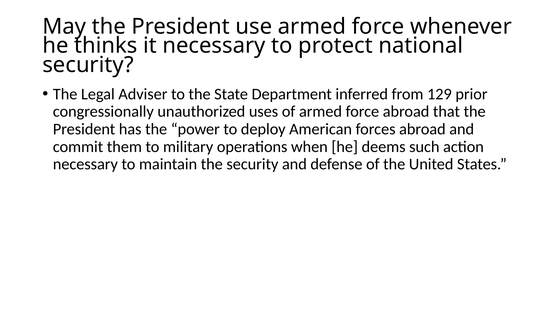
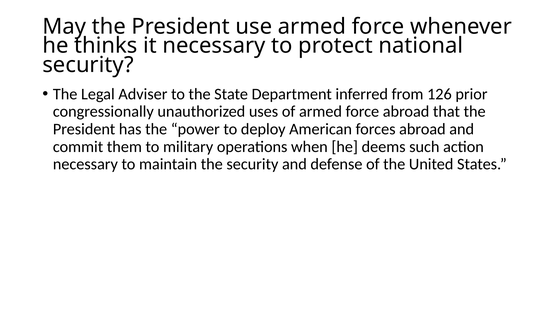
129: 129 -> 126
